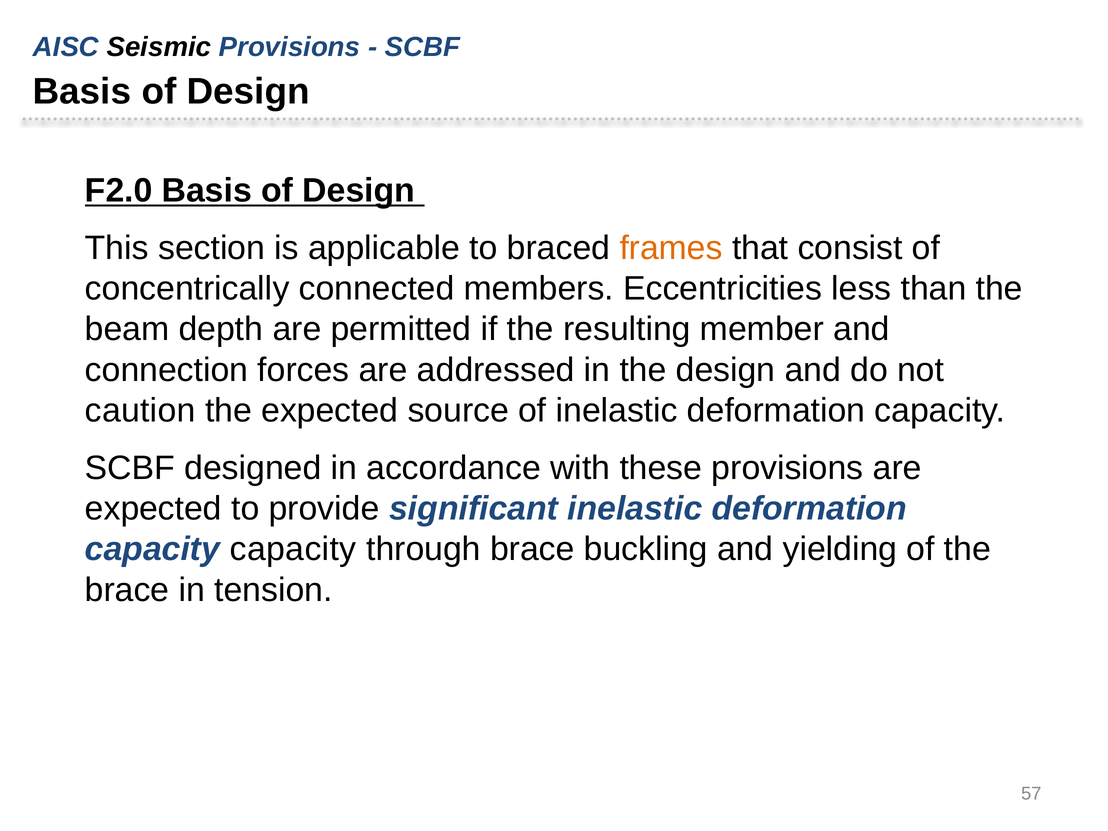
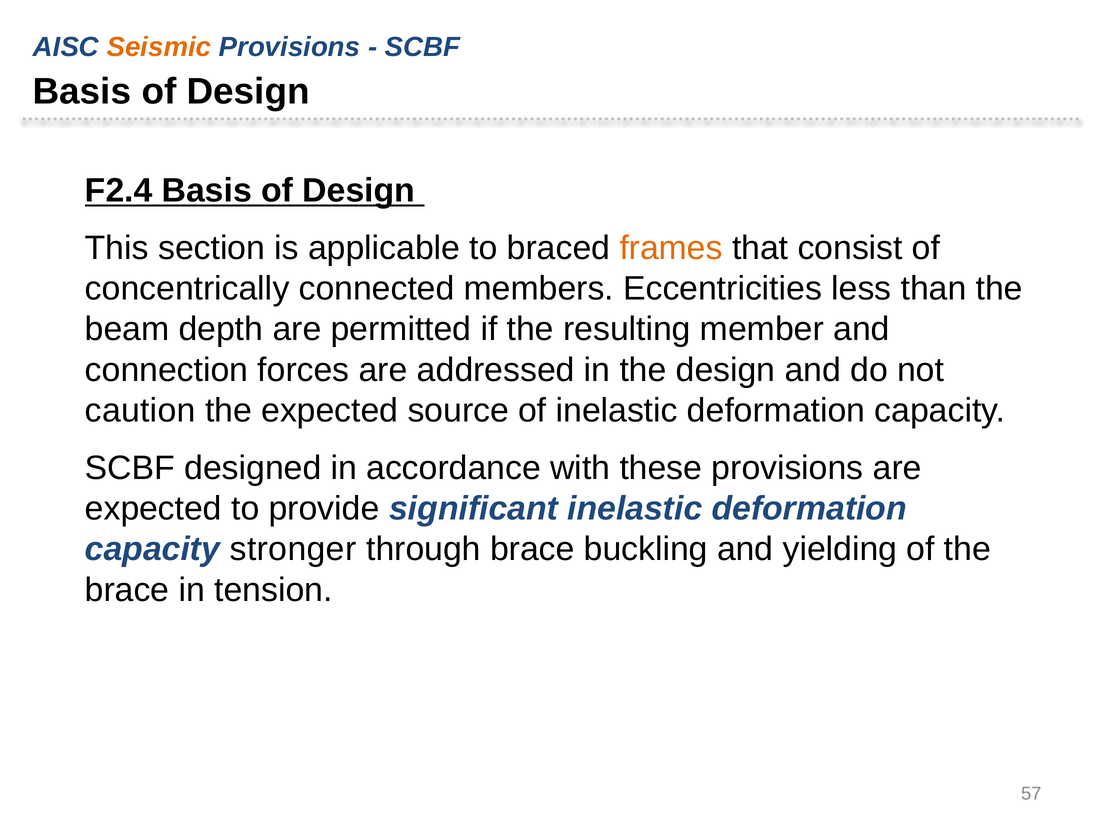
Seismic colour: black -> orange
F2.0: F2.0 -> F2.4
capacity capacity: capacity -> stronger
